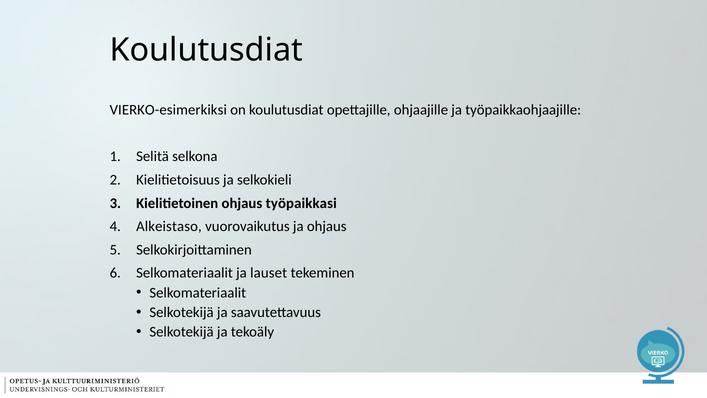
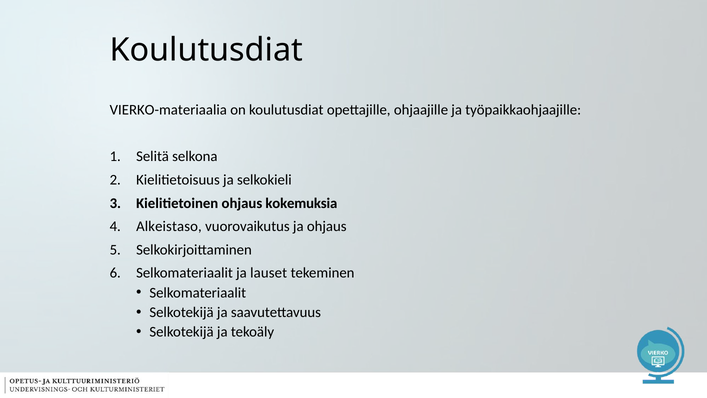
VIERKO-esimerkiksi: VIERKO-esimerkiksi -> VIERKO-materiaalia
työpaikkasi: työpaikkasi -> kokemuksia
